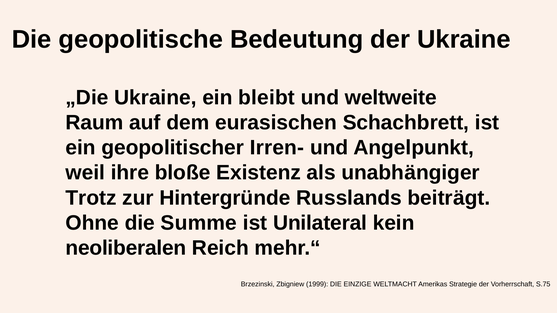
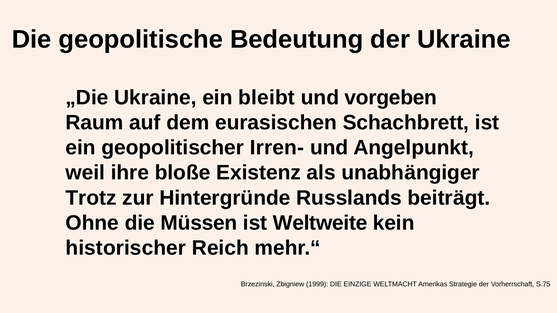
weltweite: weltweite -> vorgeben
Summe: Summe -> Müssen
Unilateral: Unilateral -> Weltweite
neoliberalen: neoliberalen -> historischer
